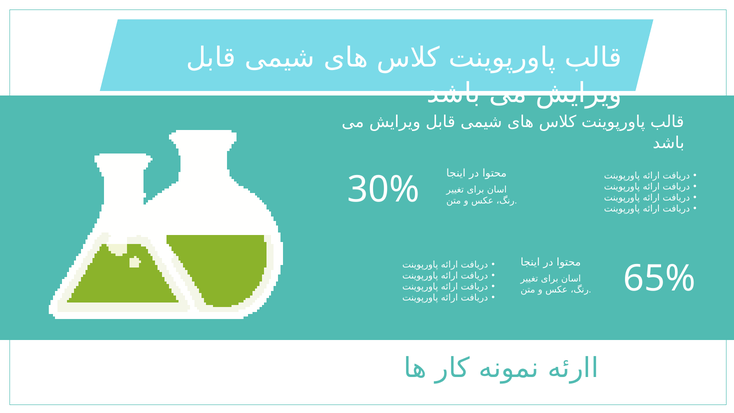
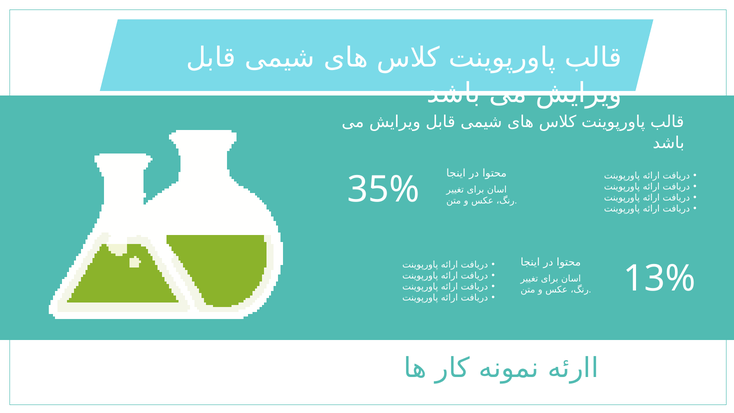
30%: 30% -> 35%
65%: 65% -> 13%
